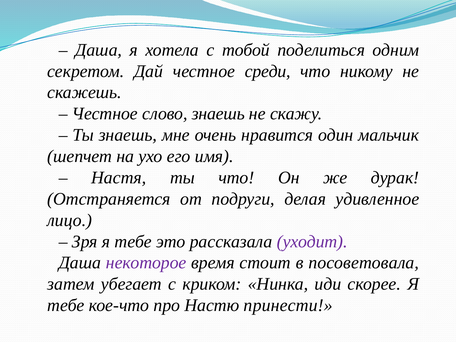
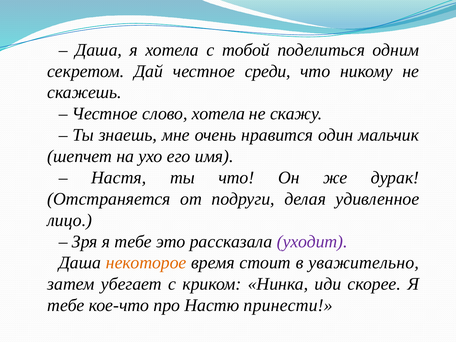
слово знаешь: знаешь -> хотела
некоторое colour: purple -> orange
посоветовала: посоветовала -> уважительно
